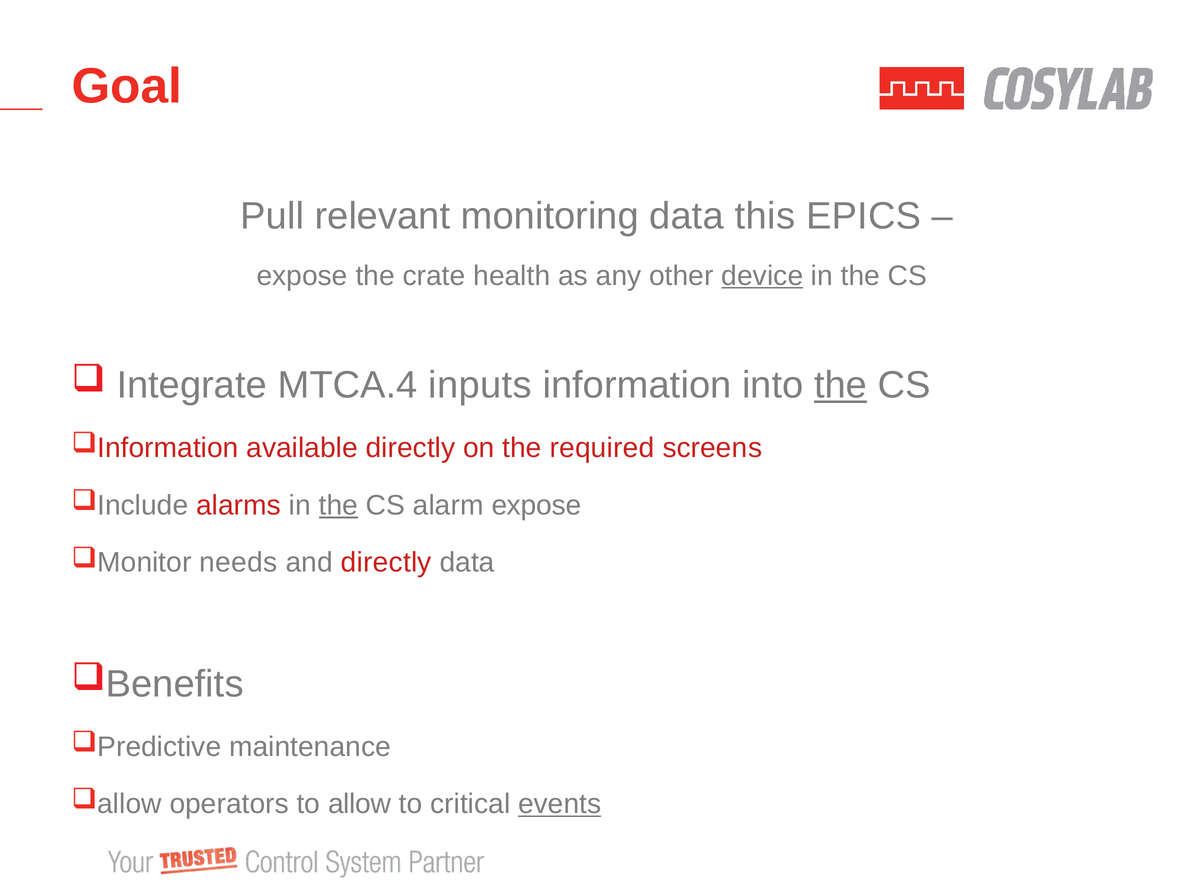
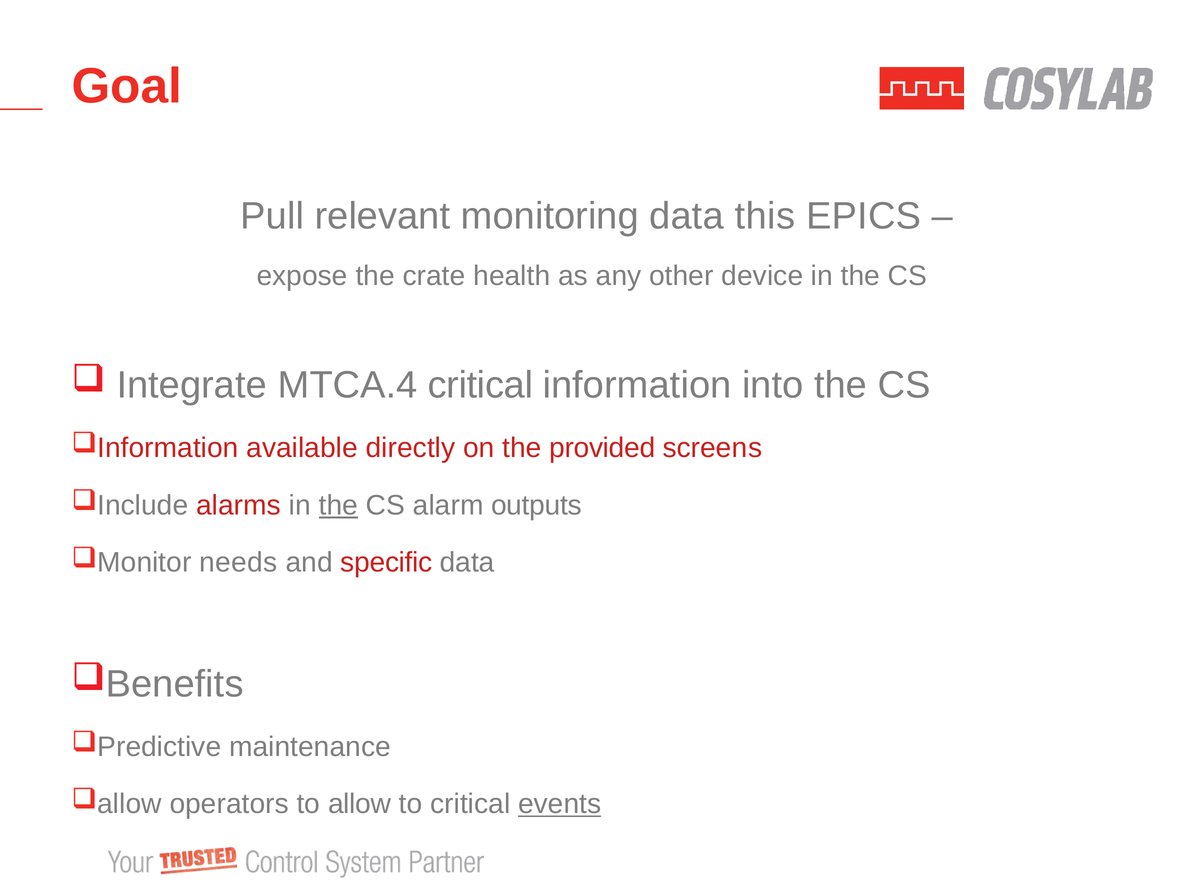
device underline: present -> none
MTCA.4 inputs: inputs -> critical
the at (841, 385) underline: present -> none
required: required -> provided
alarm expose: expose -> outputs
and directly: directly -> specific
